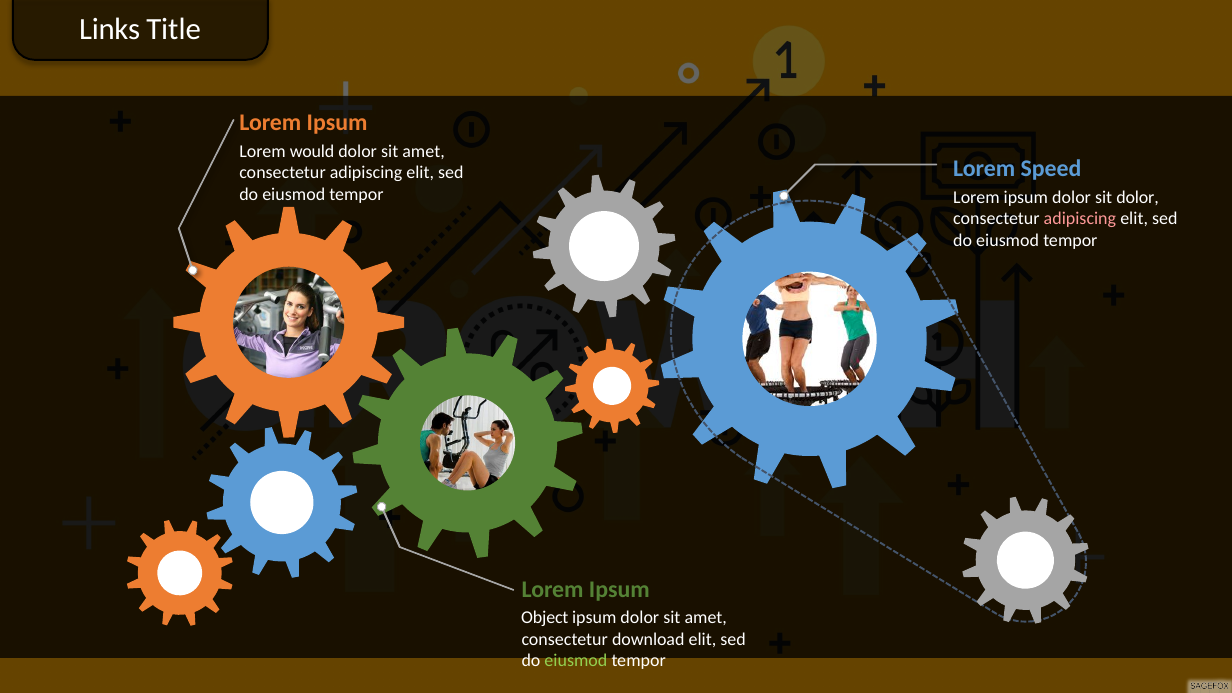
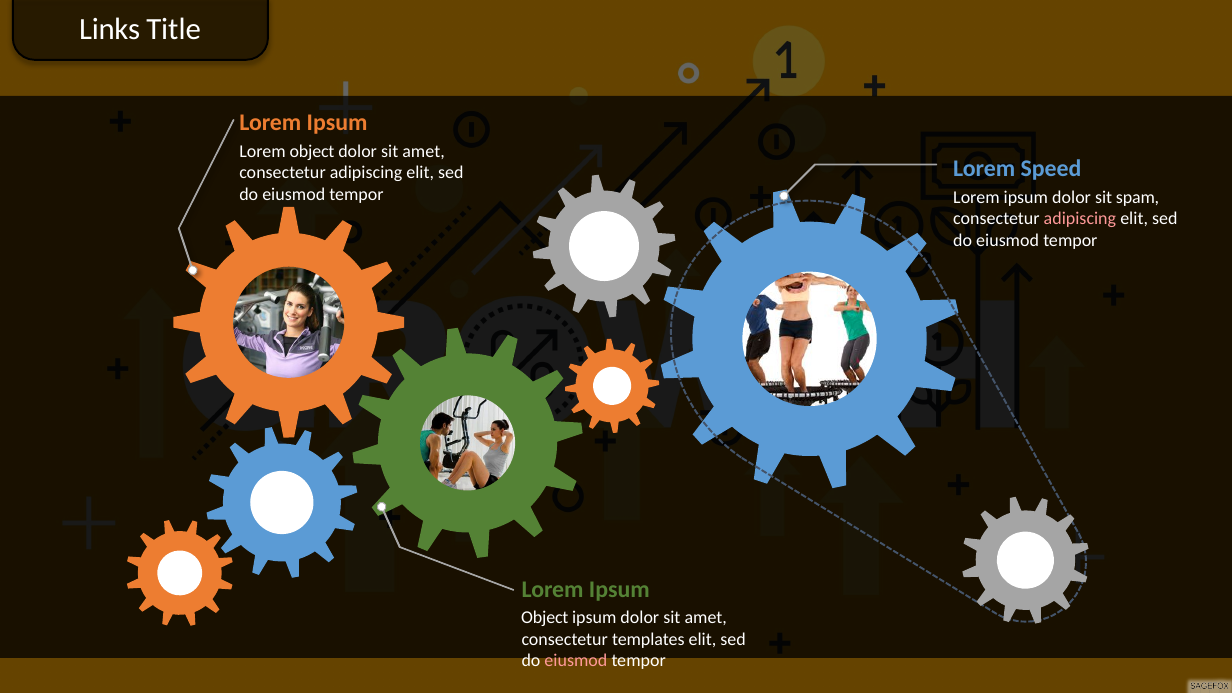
Lorem would: would -> object
sit dolor: dolor -> spam
download: download -> templates
eiusmod at (576, 661) colour: light green -> pink
